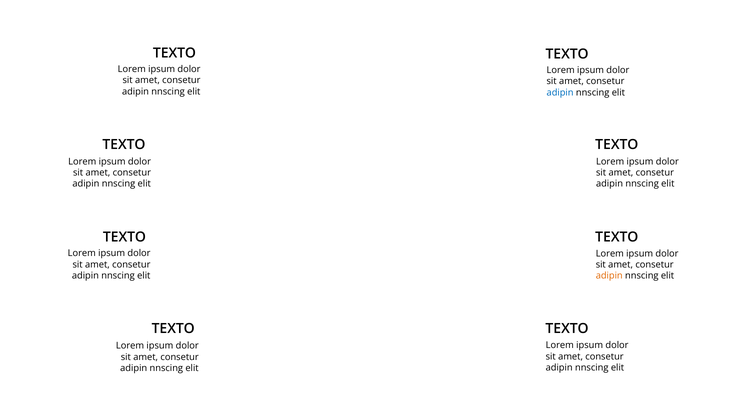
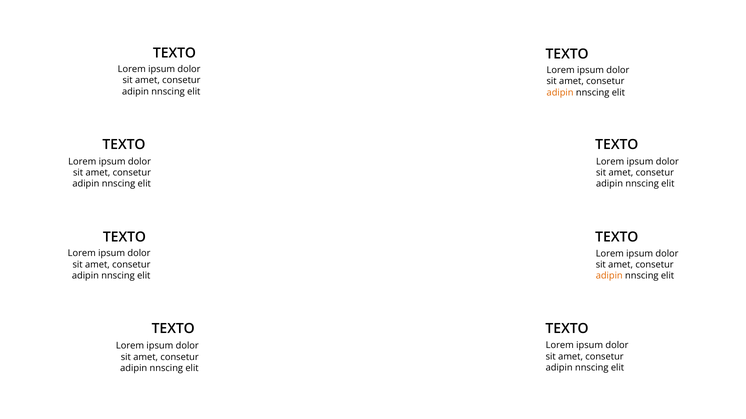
adipin at (560, 93) colour: blue -> orange
